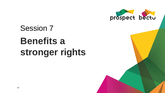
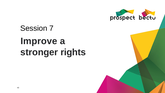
Benefits: Benefits -> Improve
